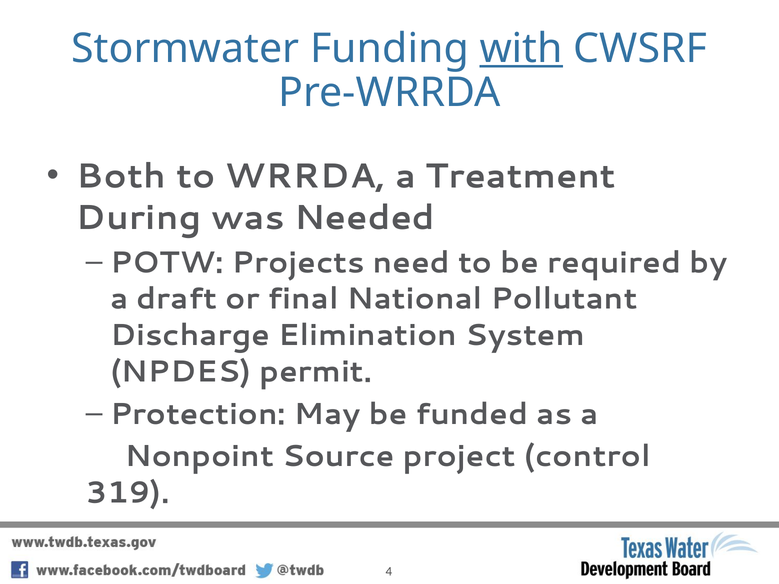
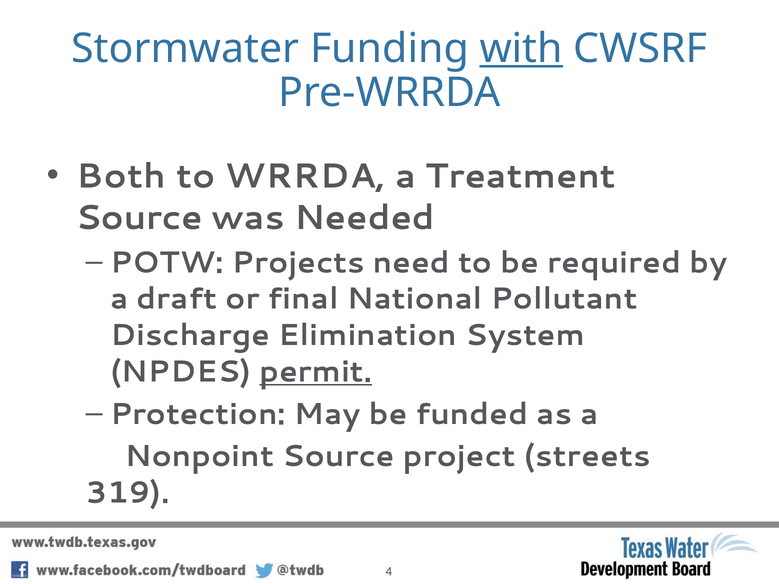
During at (139, 218): During -> Source
permit underline: none -> present
control: control -> streets
